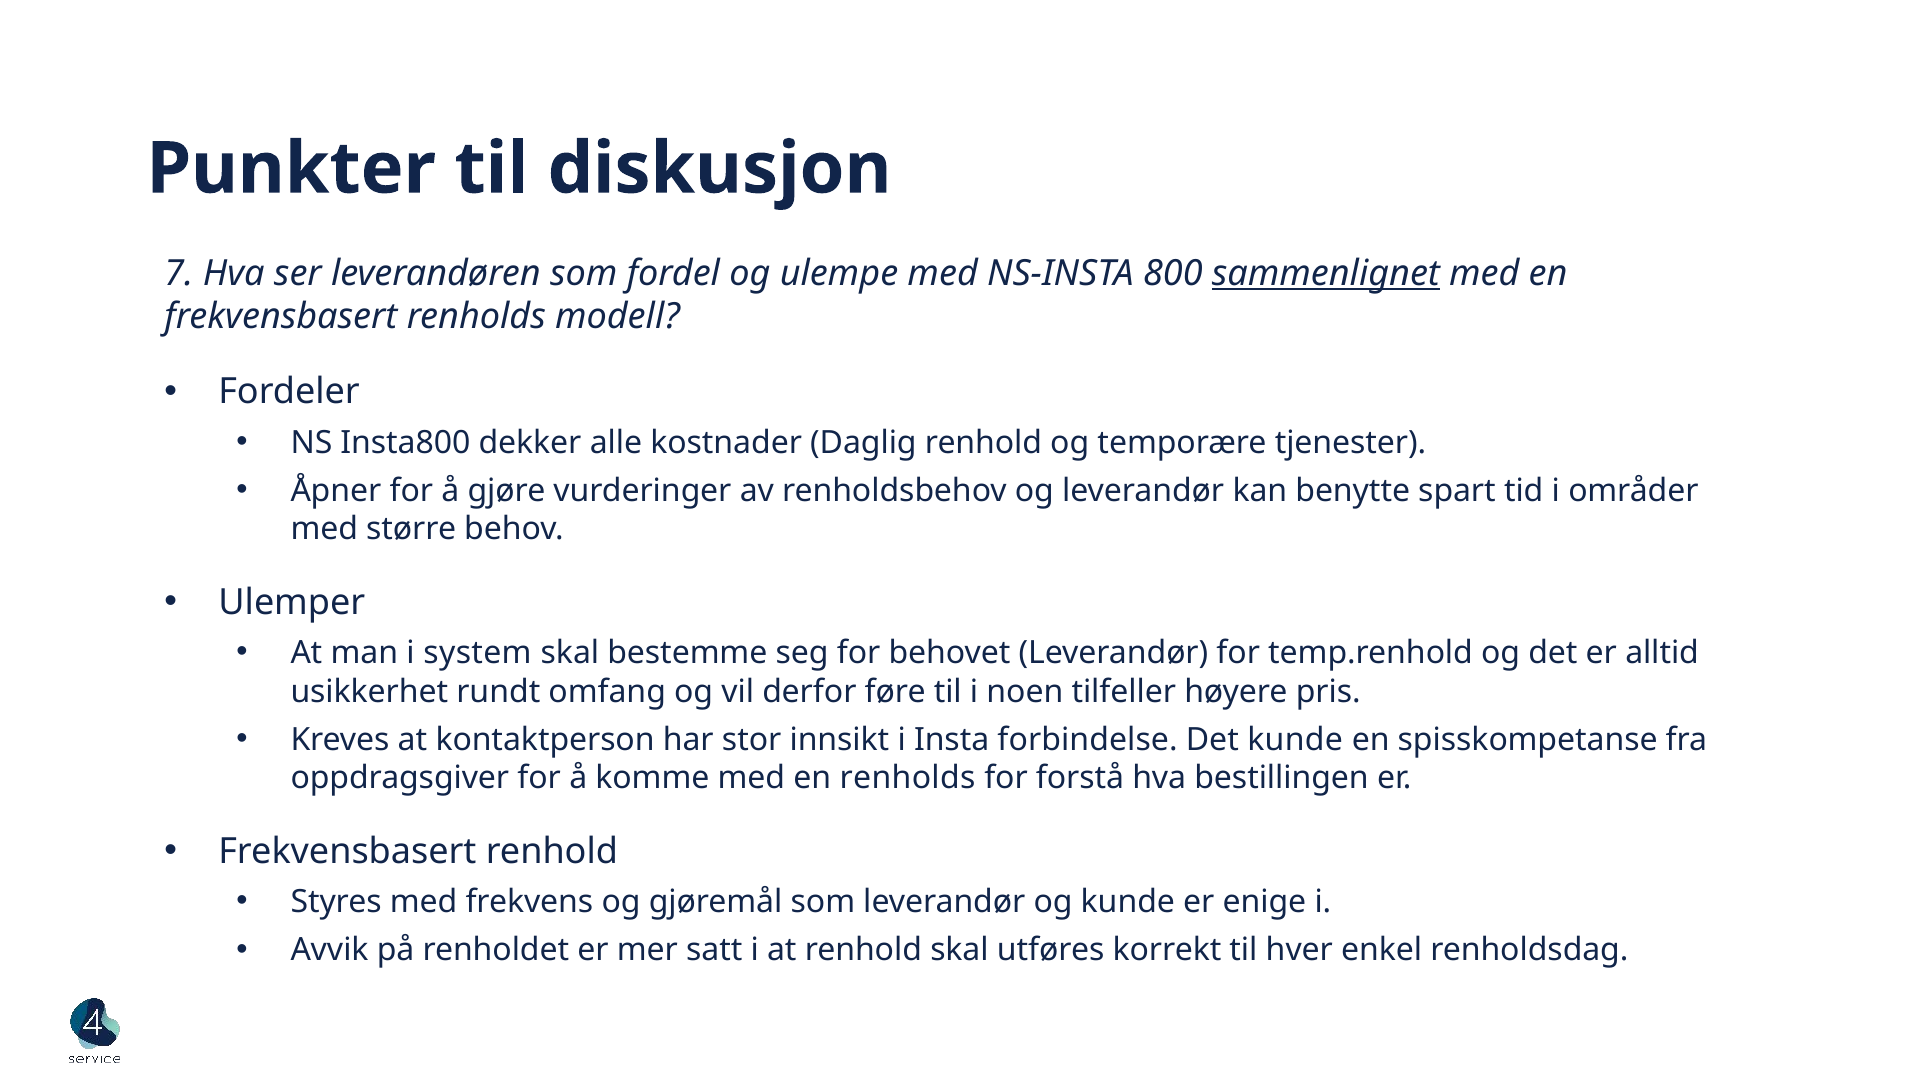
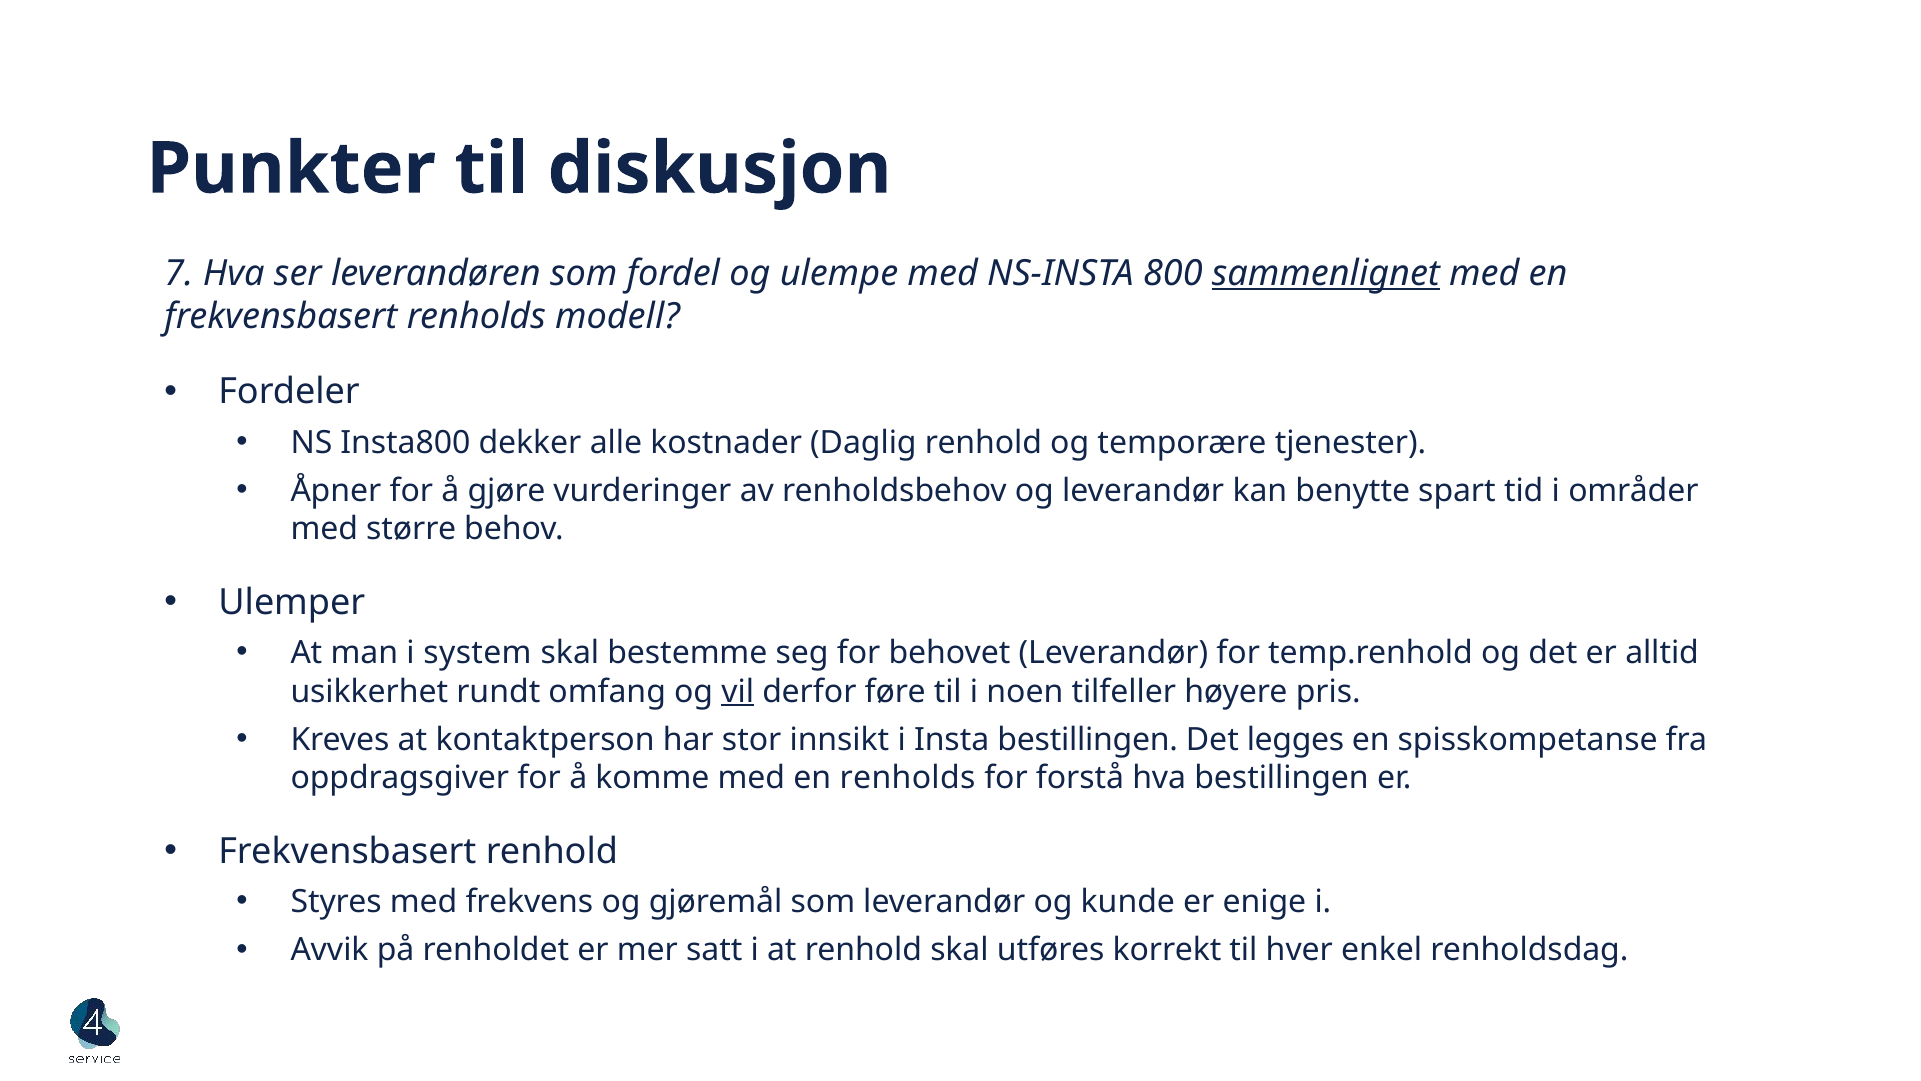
vil underline: none -> present
Insta forbindelse: forbindelse -> bestillingen
Det kunde: kunde -> legges
